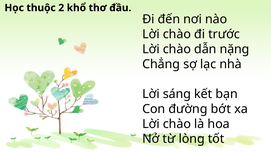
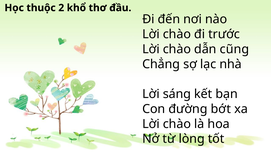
nặng: nặng -> cũng
